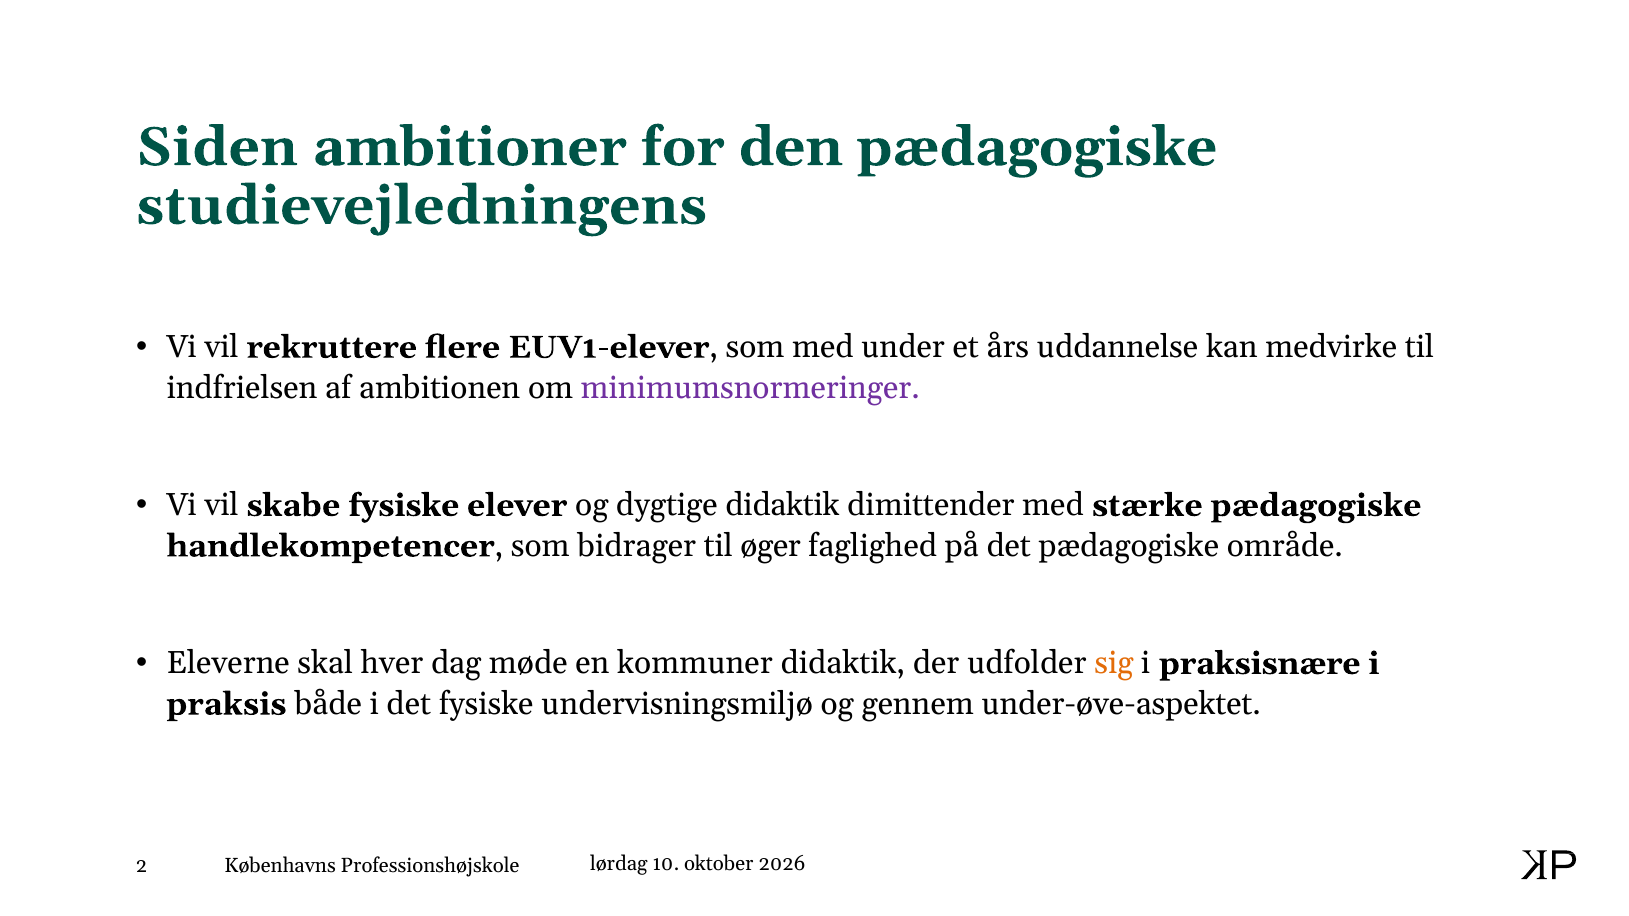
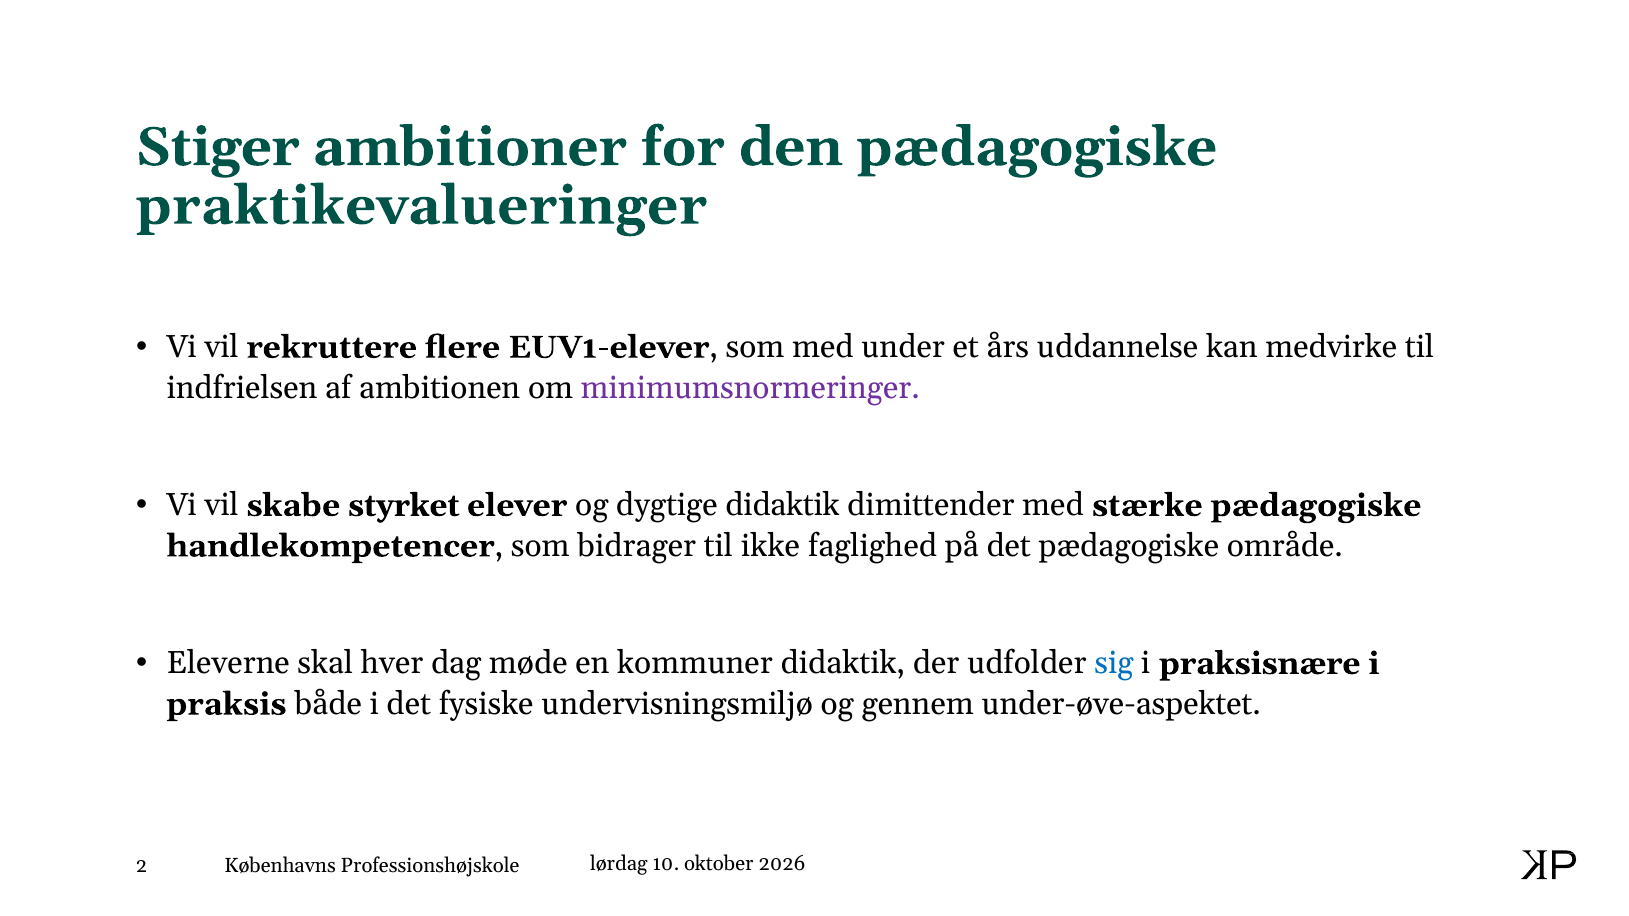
Siden: Siden -> Stiger
studievejledningens: studievejledningens -> praktikevalueringer
skabe fysiske: fysiske -> styrket
øger: øger -> ikke
sig colour: orange -> blue
